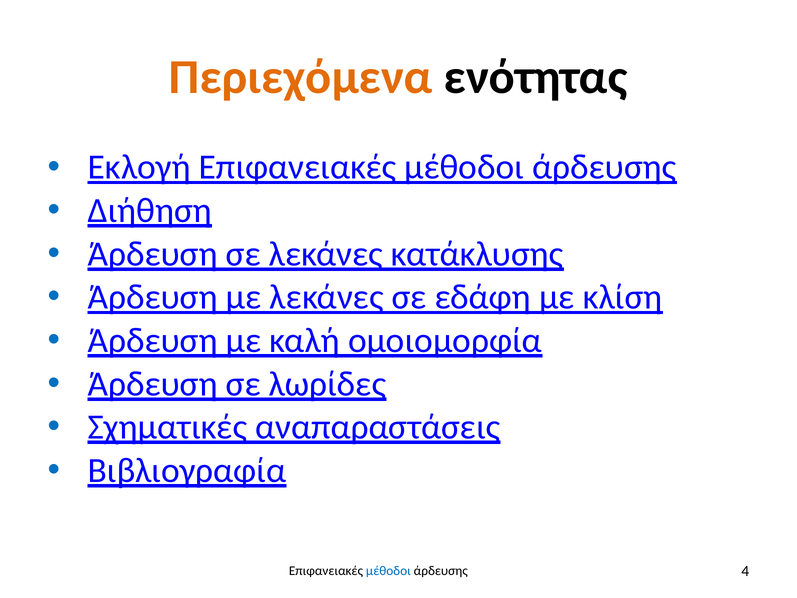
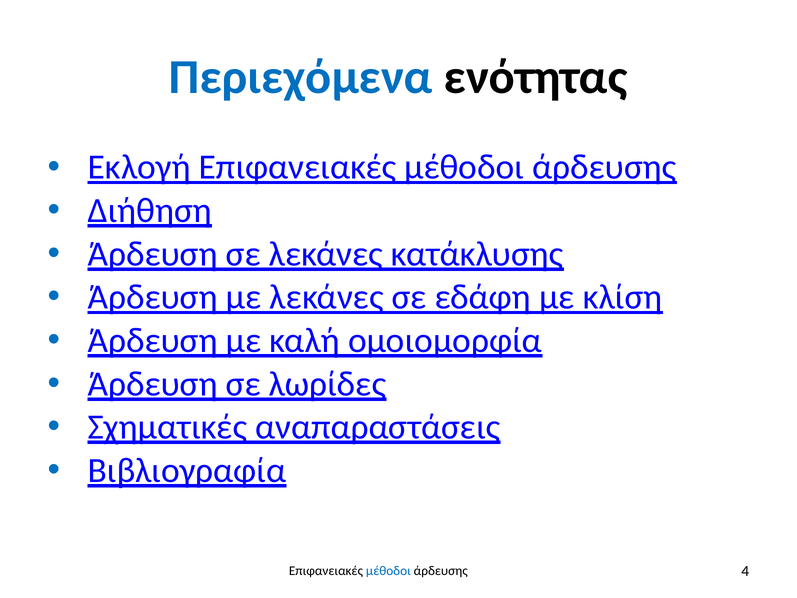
Περιεχόμενα colour: orange -> blue
